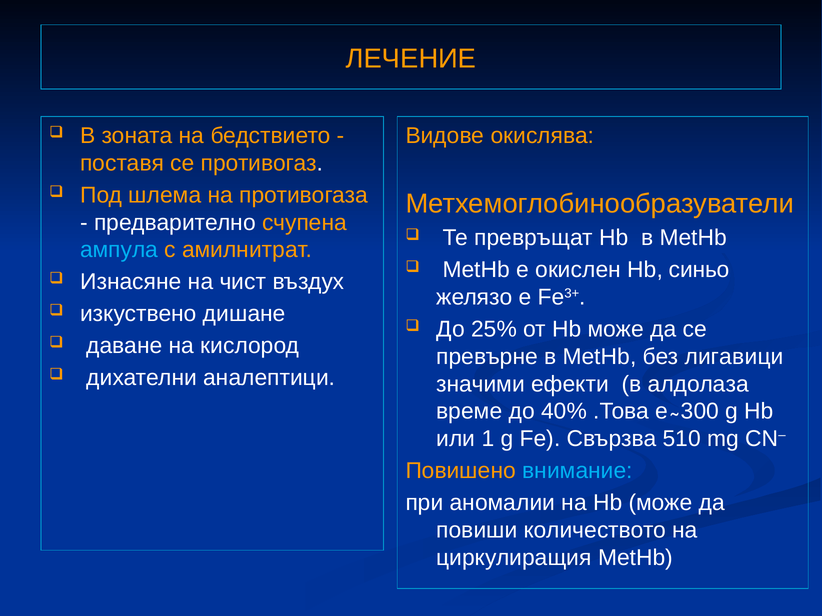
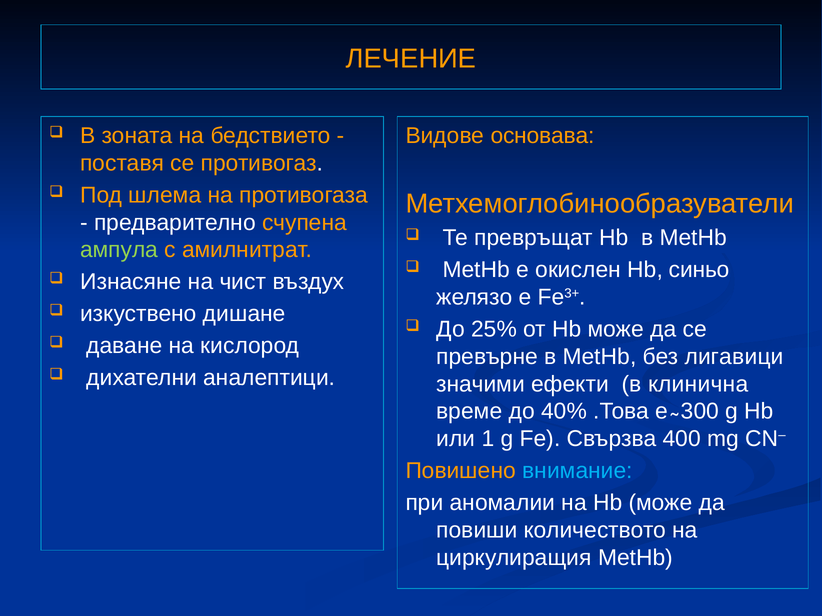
окислява: окислява -> основава
ампула colour: light blue -> light green
алдолаза: алдолаза -> клинична
510: 510 -> 400
